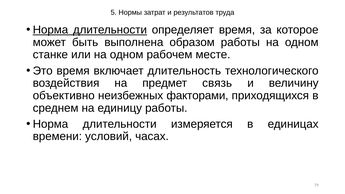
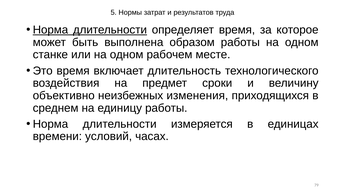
связь: связь -> сроки
факторами: факторами -> изменения
